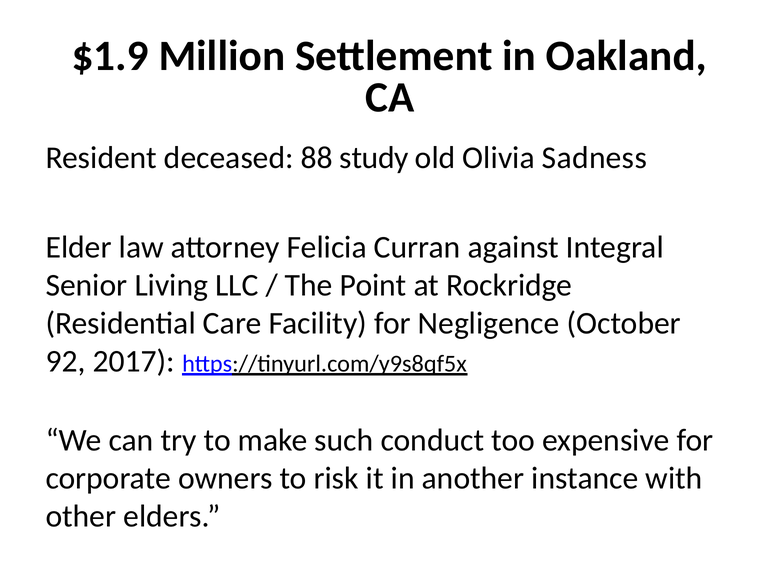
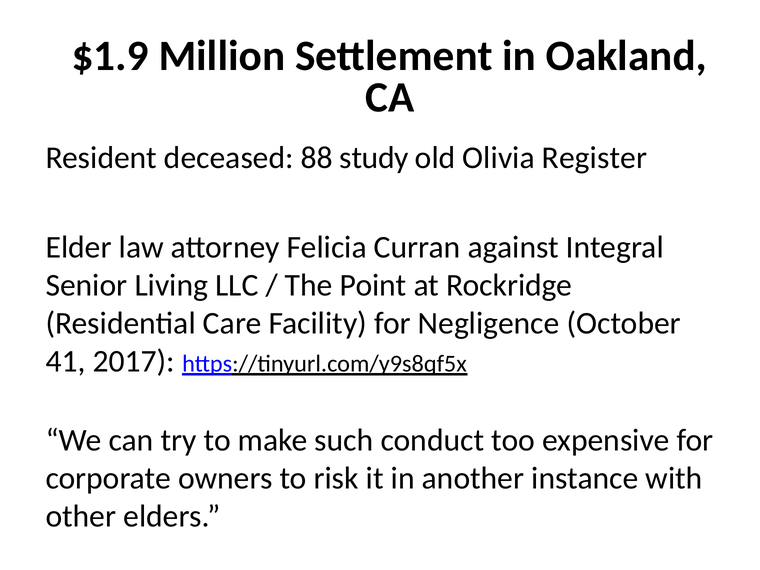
Sadness: Sadness -> Register
92: 92 -> 41
